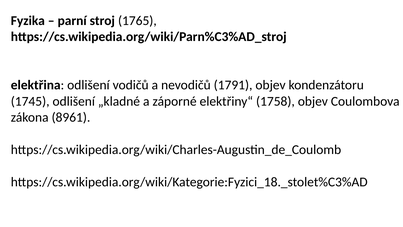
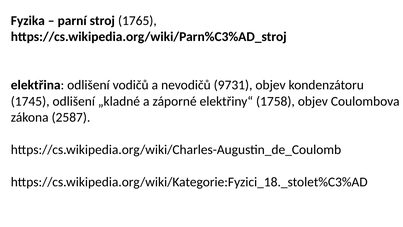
1791: 1791 -> 9731
8961: 8961 -> 2587
